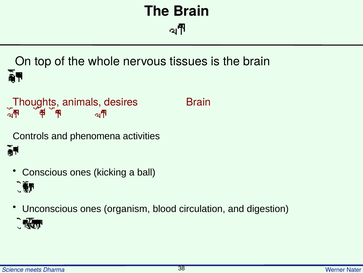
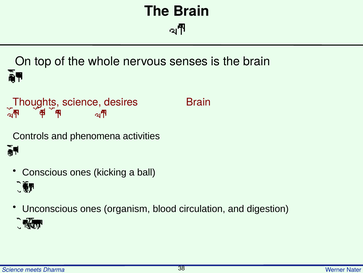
tissues: tissues -> senses
Thoughts animals: animals -> science
